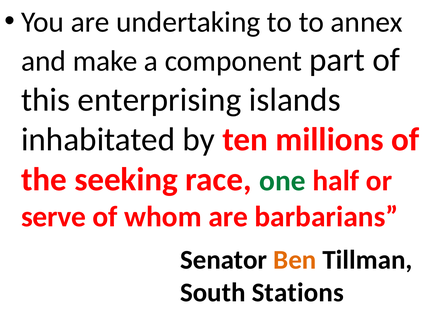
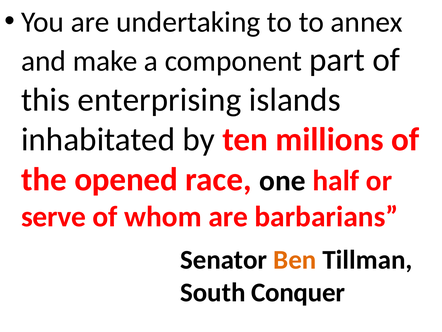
seeking: seeking -> opened
one colour: green -> black
Stations: Stations -> Conquer
